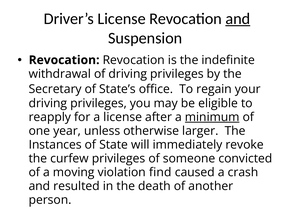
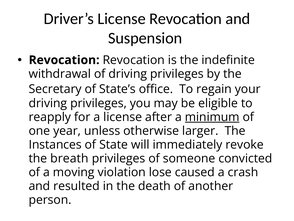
and at (238, 19) underline: present -> none
curfew: curfew -> breath
find: find -> lose
